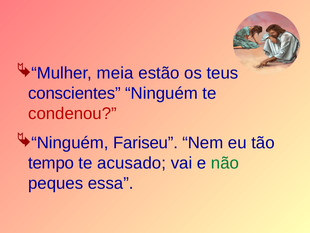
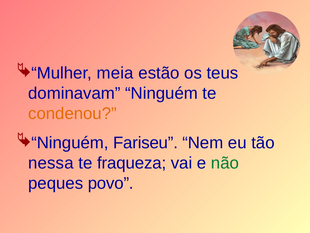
conscientes: conscientes -> dominavam
condenou colour: red -> orange
tempo: tempo -> nessa
acusado: acusado -> fraqueza
essa: essa -> povo
